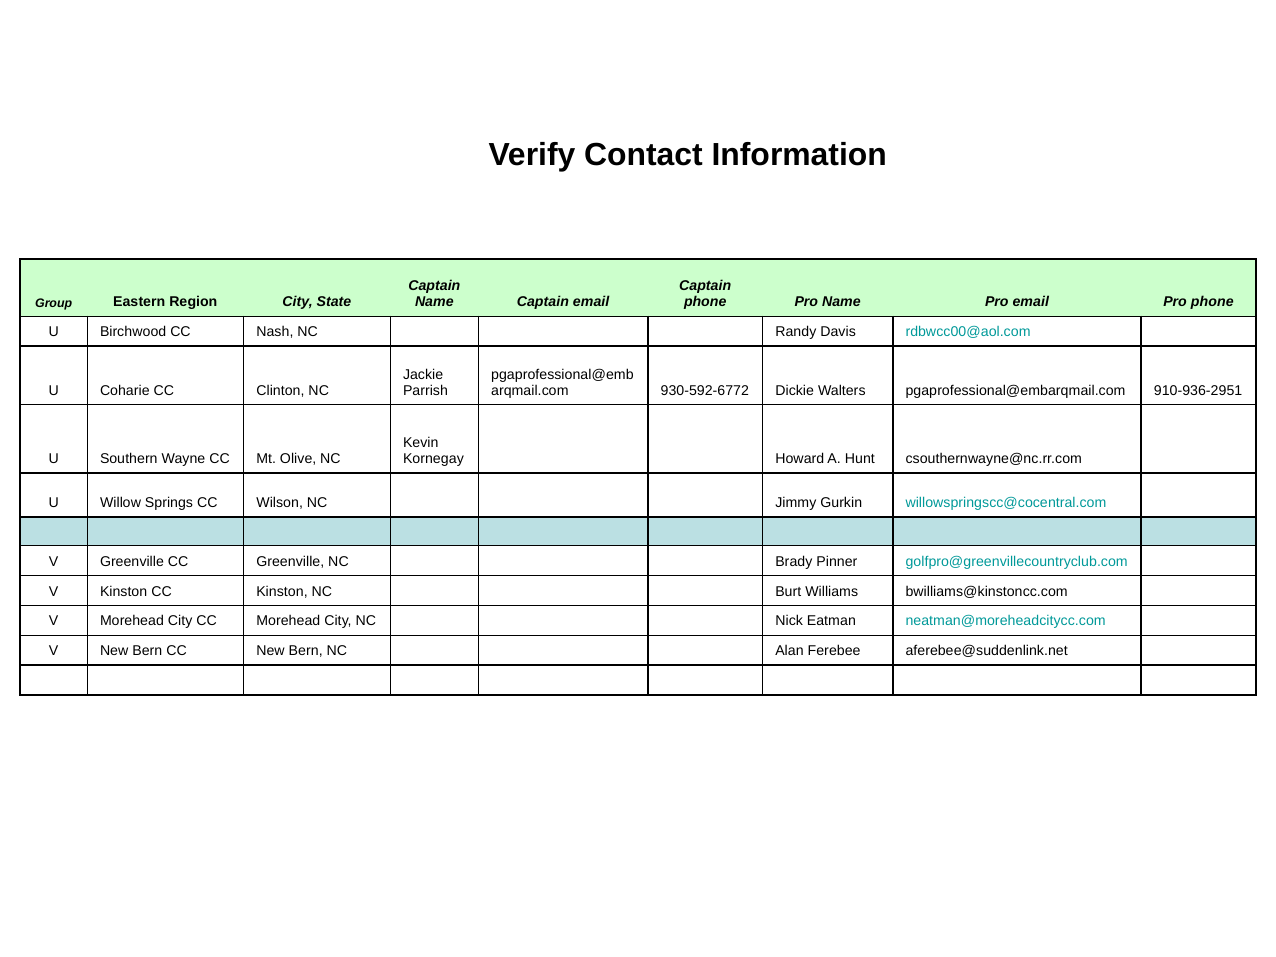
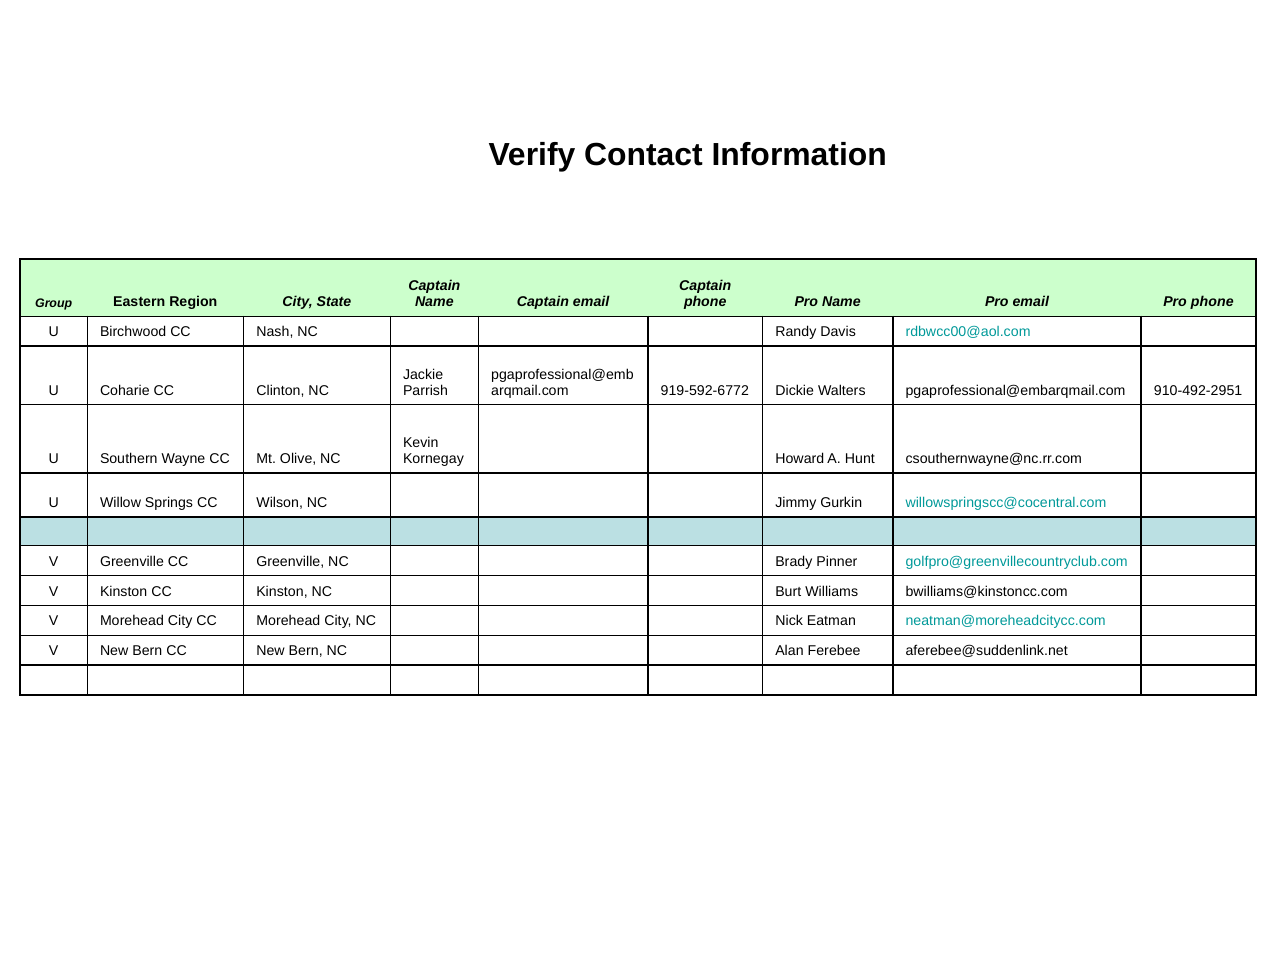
930-592-6772: 930-592-6772 -> 919-592-6772
910-936-2951: 910-936-2951 -> 910-492-2951
